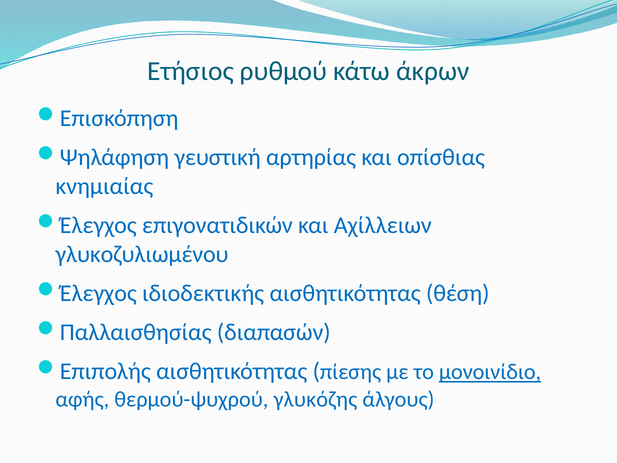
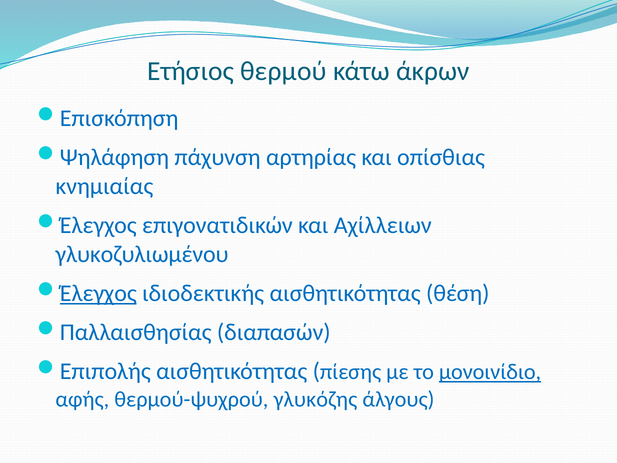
ρυθμού: ρυθμού -> θερμού
γευστική: γευστική -> πάχυνση
Έλεγχος at (98, 293) underline: none -> present
